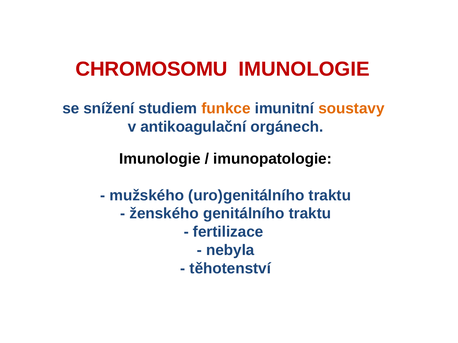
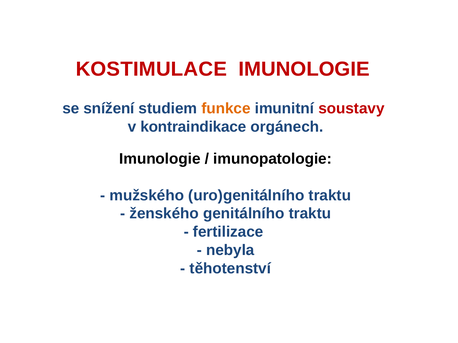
CHROMOSOMU: CHROMOSOMU -> KOSTIMULACE
soustavy colour: orange -> red
antikoagulační: antikoagulační -> kontraindikace
